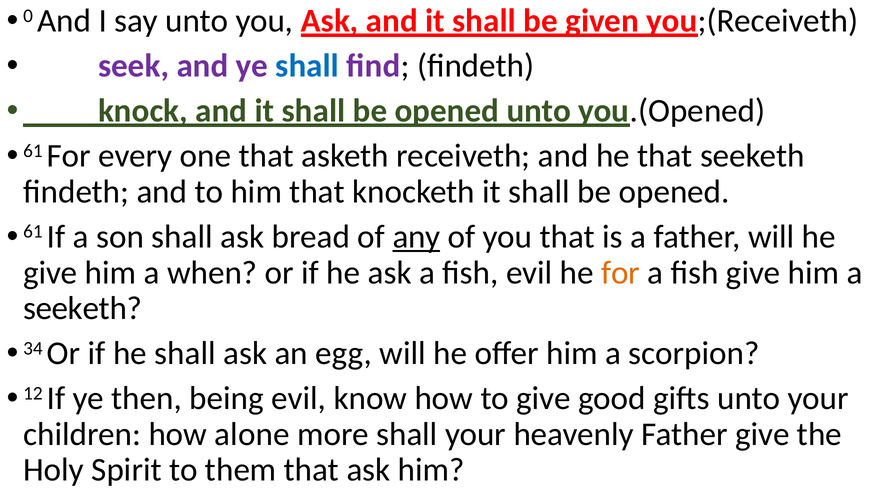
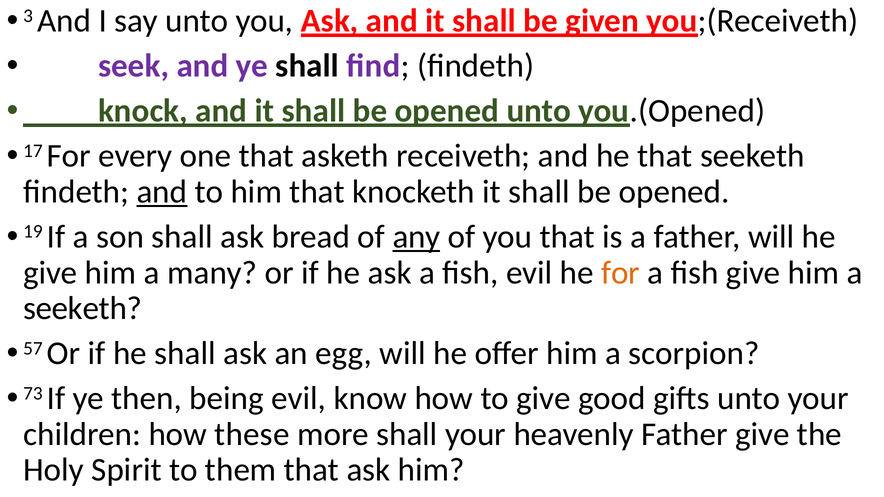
0: 0 -> 3
shall at (307, 66) colour: blue -> black
61 at (33, 151): 61 -> 17
and at (162, 192) underline: none -> present
61 at (33, 232): 61 -> 19
when: when -> many
34: 34 -> 57
12: 12 -> 73
alone: alone -> these
